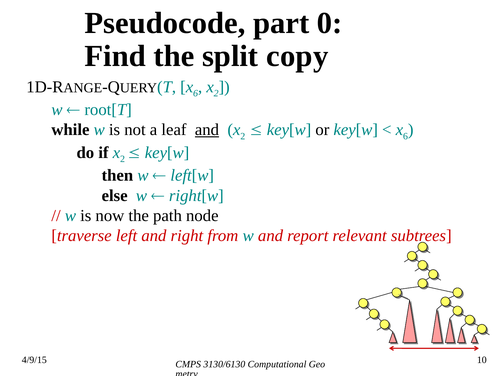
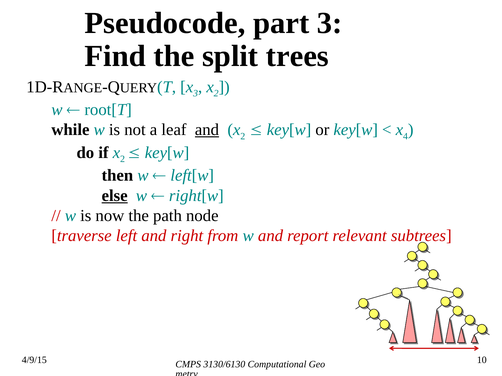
part 0: 0 -> 3
copy: copy -> trees
6 at (196, 94): 6 -> 3
6 at (405, 136): 6 -> 4
else underline: none -> present
